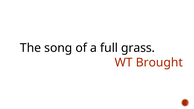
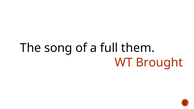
grass: grass -> them
